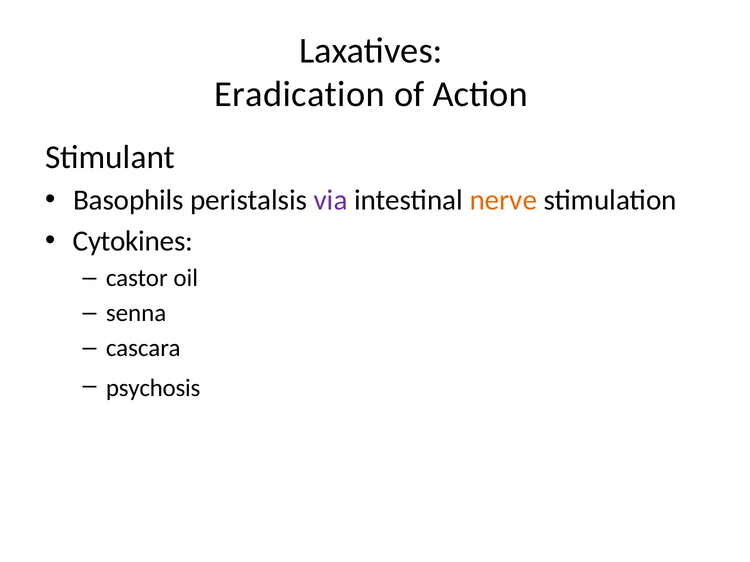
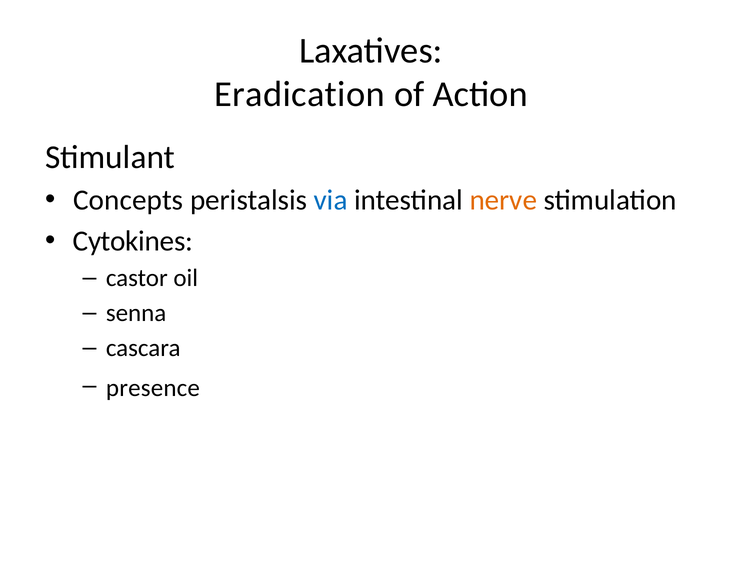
Basophils: Basophils -> Concepts
via colour: purple -> blue
psychosis: psychosis -> presence
